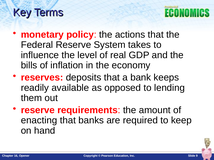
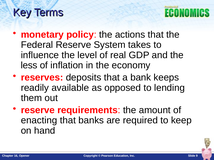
bills: bills -> less
